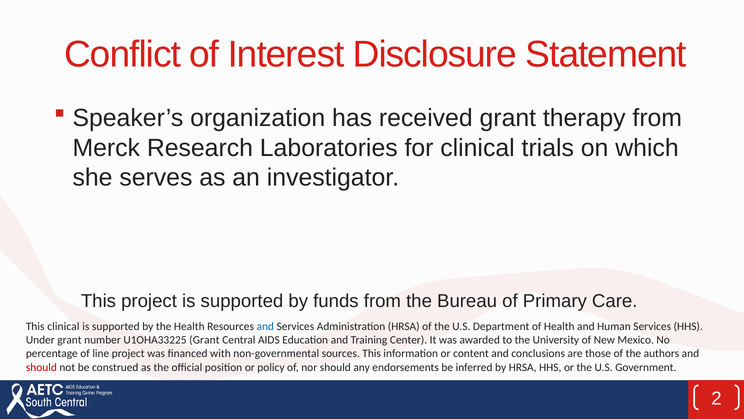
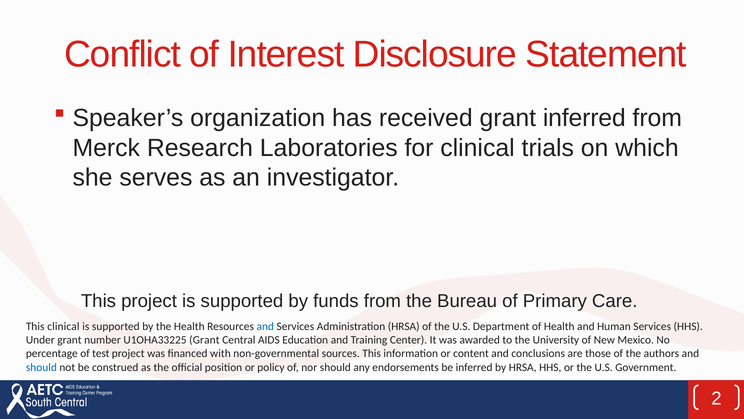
grant therapy: therapy -> inferred
line: line -> test
should at (41, 367) colour: red -> blue
